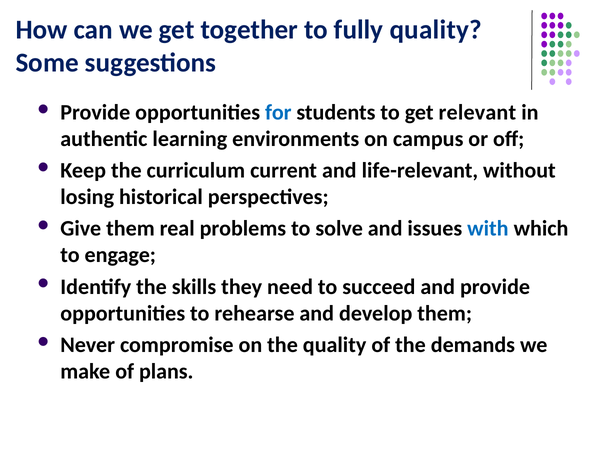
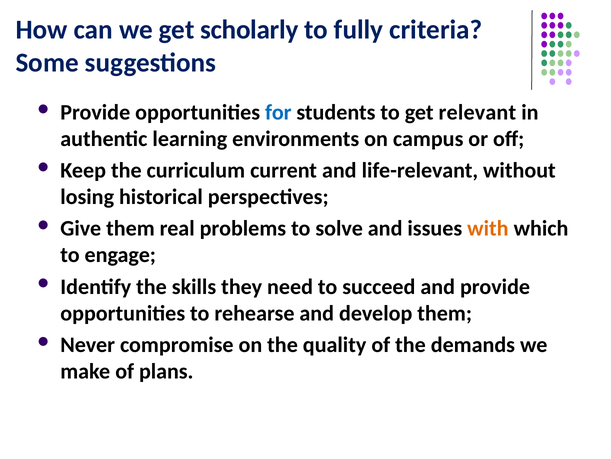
together: together -> scholarly
fully quality: quality -> criteria
with colour: blue -> orange
